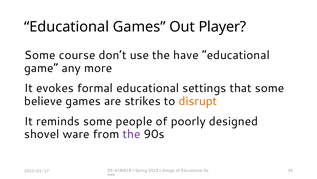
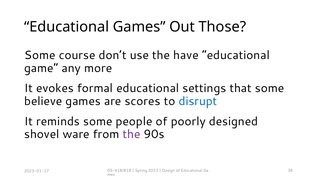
Player: Player -> Those
strikes: strikes -> scores
disrupt colour: orange -> blue
